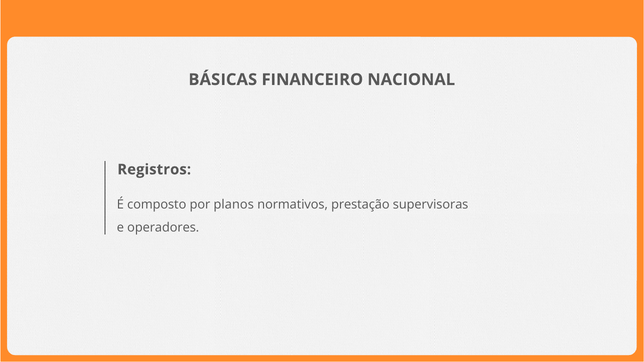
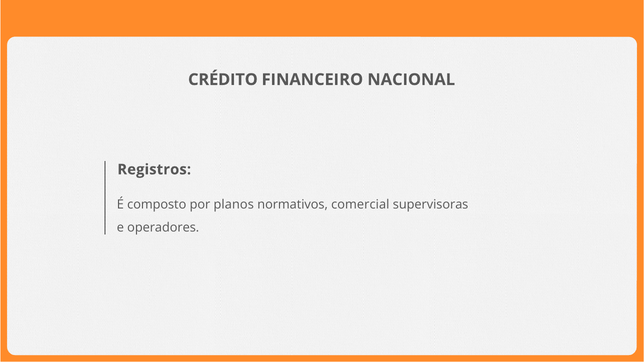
BÁSICAS: BÁSICAS -> CRÉDITO
prestação: prestação -> comercial
